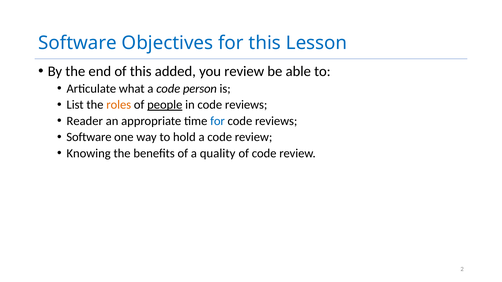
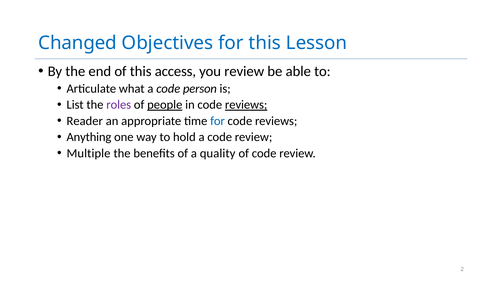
Software at (78, 43): Software -> Changed
added: added -> access
roles colour: orange -> purple
reviews at (246, 105) underline: none -> present
Software at (89, 137): Software -> Anything
Knowing: Knowing -> Multiple
